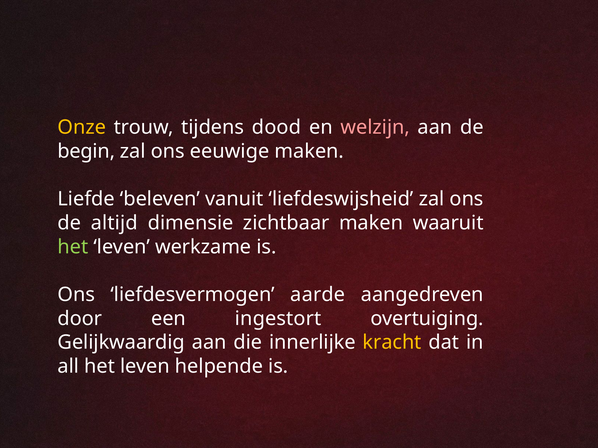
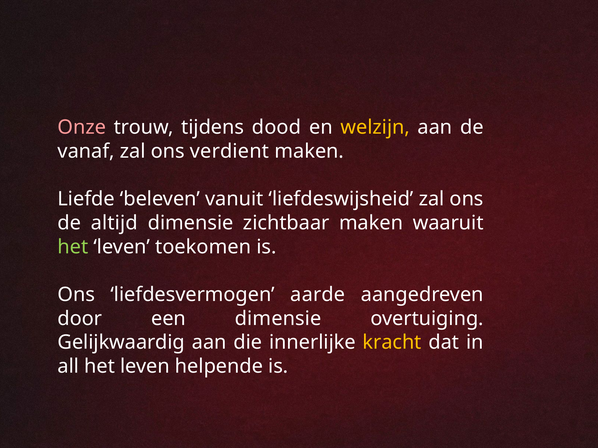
Onze colour: yellow -> pink
welzijn colour: pink -> yellow
begin: begin -> vanaf
eeuwige: eeuwige -> verdient
werkzame: werkzame -> toekomen
een ingestort: ingestort -> dimensie
